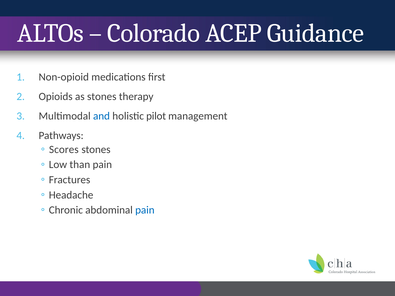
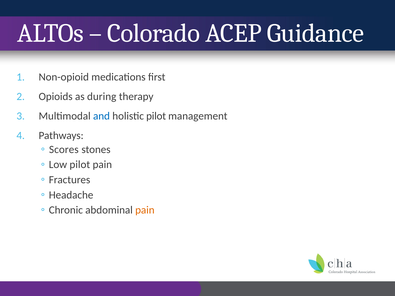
as stones: stones -> during
Low than: than -> pilot
pain at (145, 210) colour: blue -> orange
